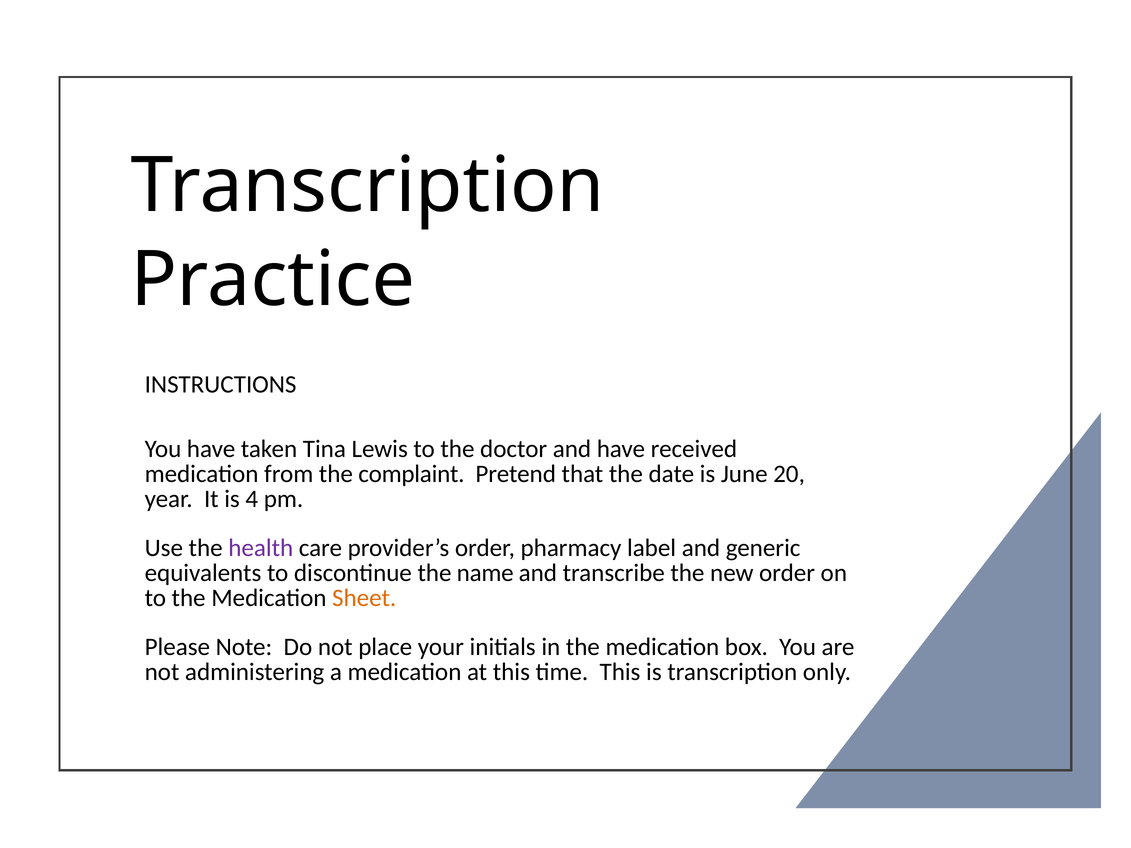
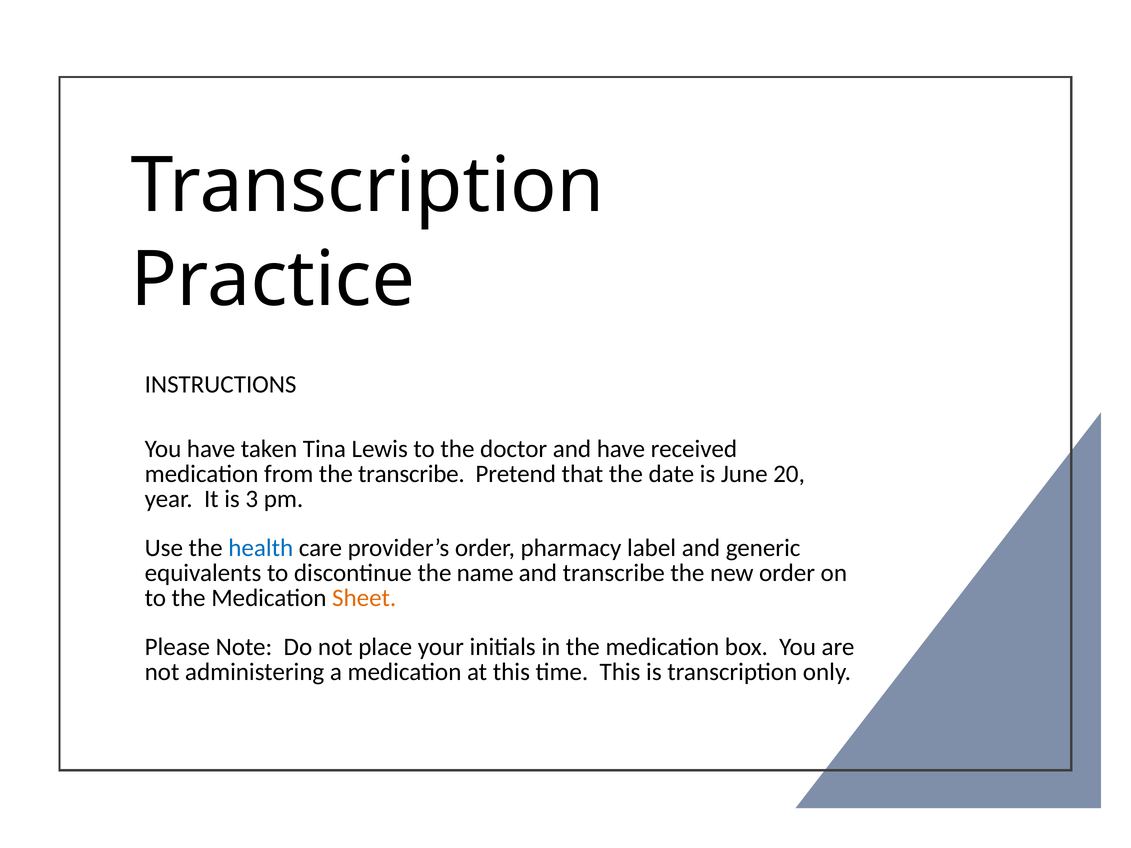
the complaint: complaint -> transcribe
4: 4 -> 3
health colour: purple -> blue
